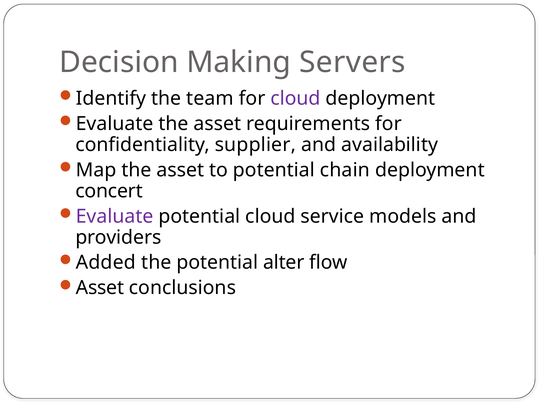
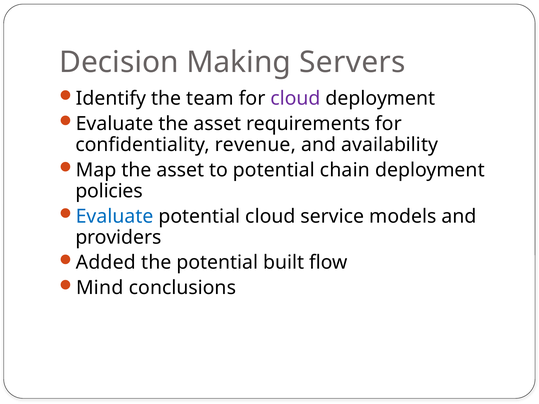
supplier: supplier -> revenue
concert: concert -> policies
Evaluate at (115, 216) colour: purple -> blue
alter: alter -> built
Asset at (100, 288): Asset -> Mind
